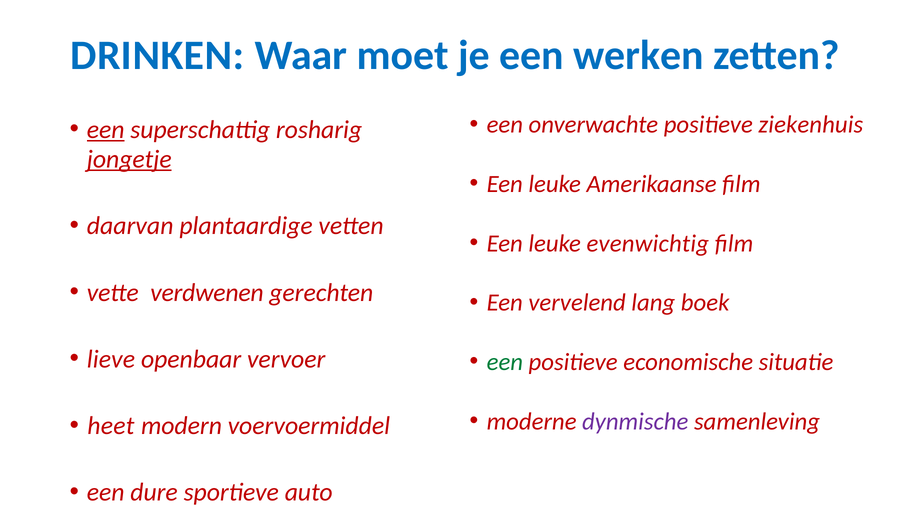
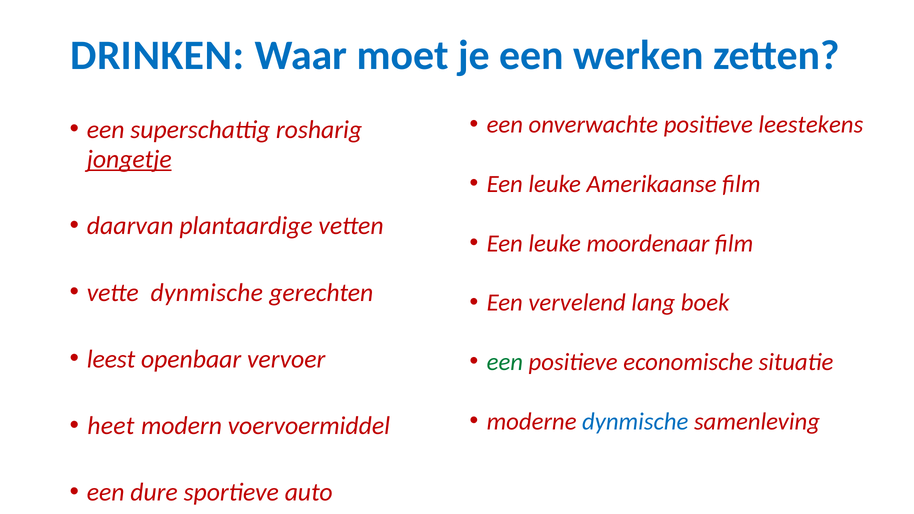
ziekenhuis: ziekenhuis -> leestekens
een at (106, 130) underline: present -> none
evenwichtig: evenwichtig -> moordenaar
vette verdwenen: verdwenen -> dynmische
lieve: lieve -> leest
dynmische at (635, 422) colour: purple -> blue
